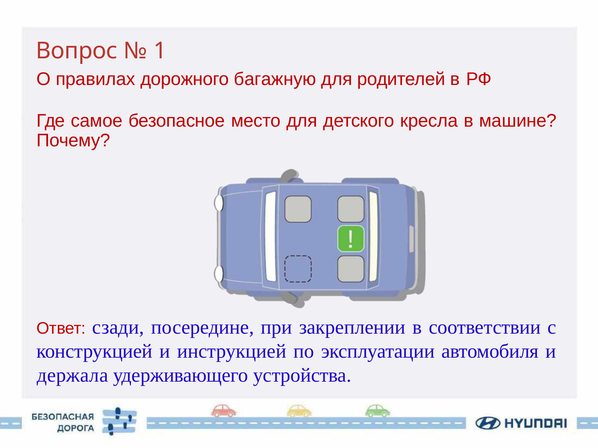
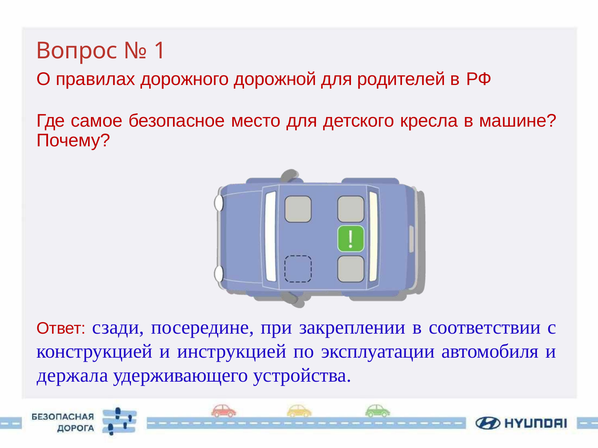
багажную: багажную -> дорожной
